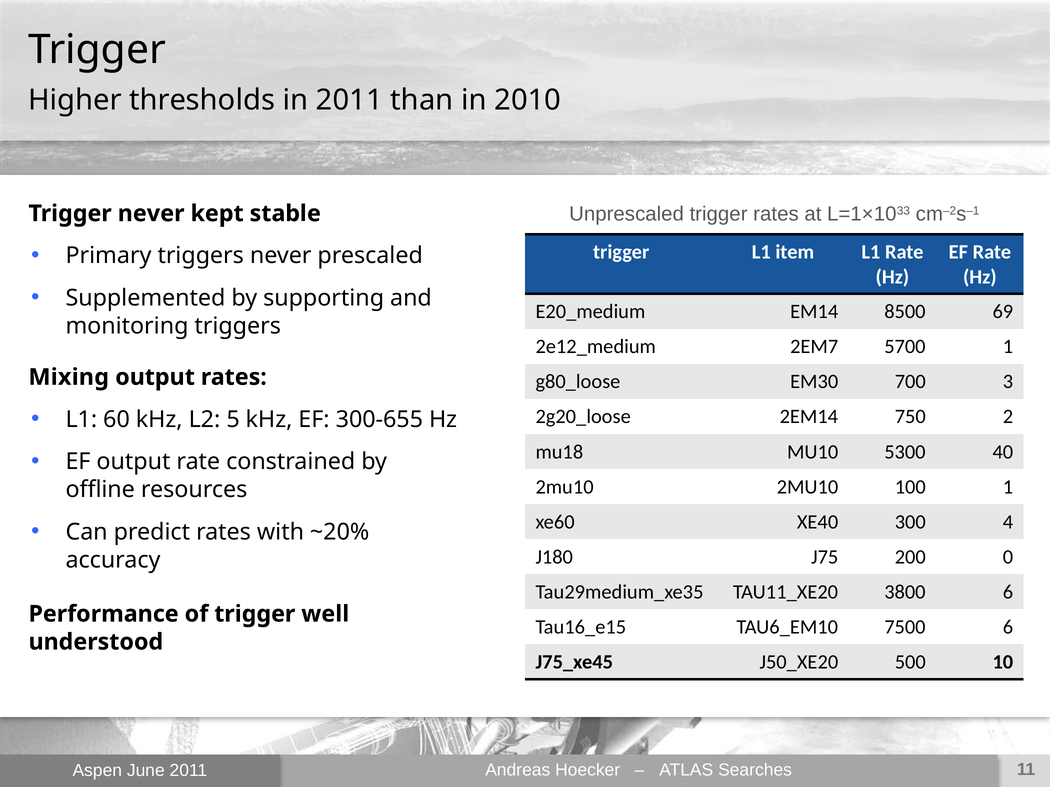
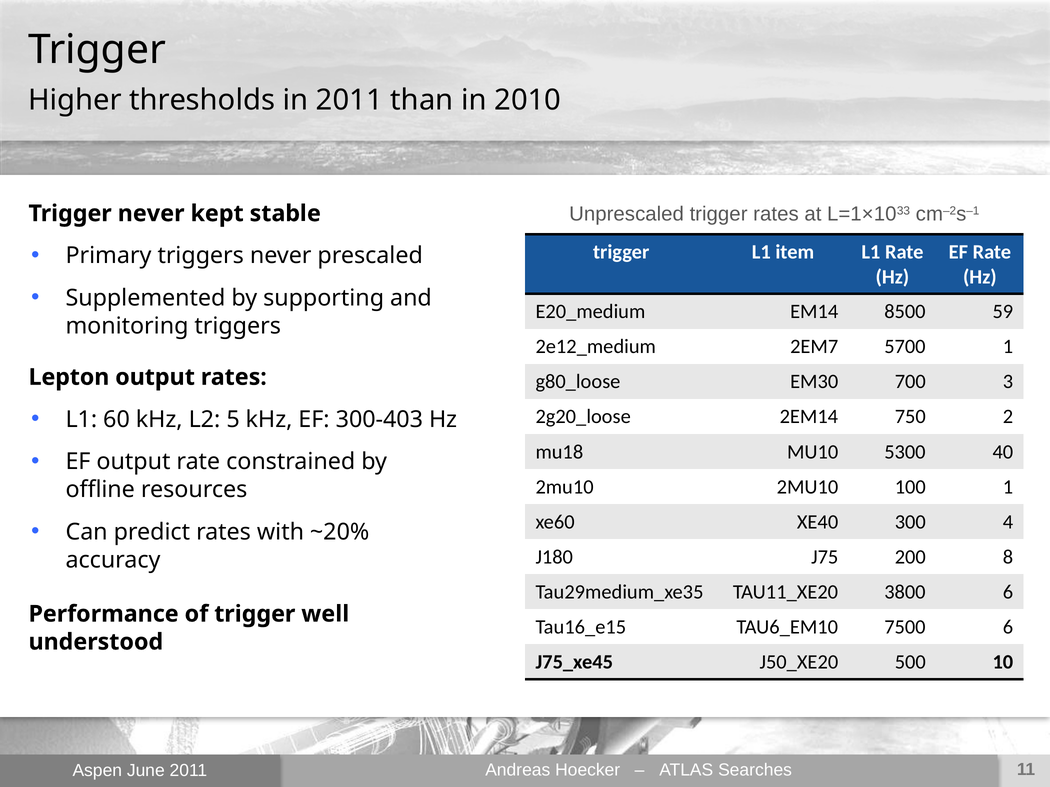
69: 69 -> 59
Mixing: Mixing -> Lepton
300-655: 300-655 -> 300-403
0: 0 -> 8
